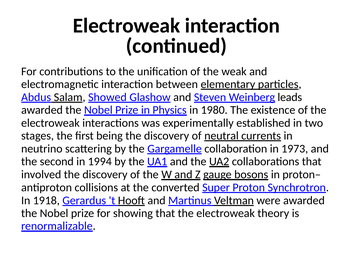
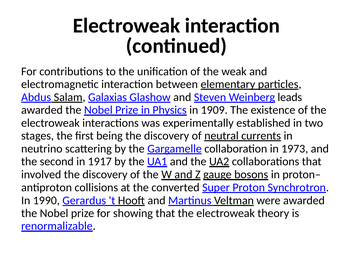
Showed: Showed -> Galaxias
1980: 1980 -> 1909
1994: 1994 -> 1917
1918: 1918 -> 1990
